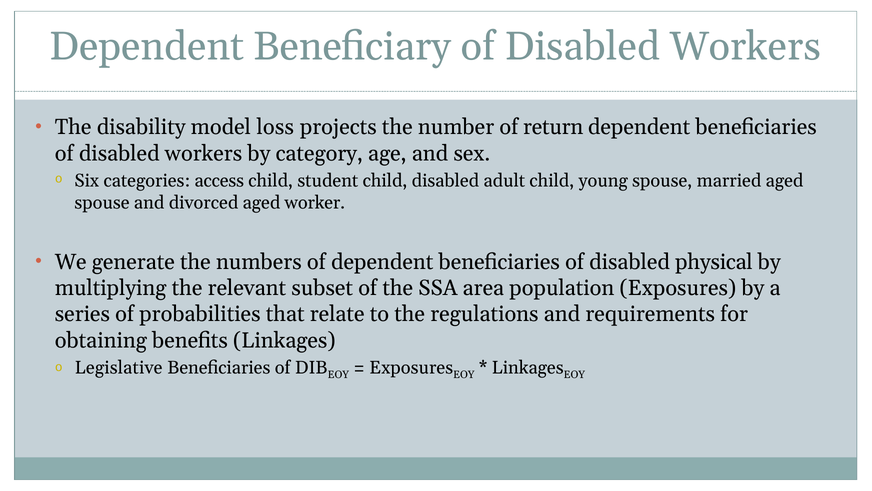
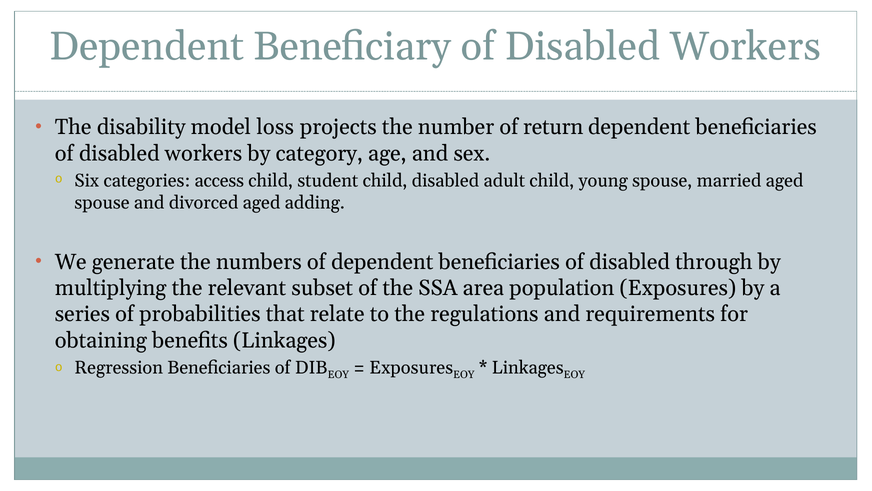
worker: worker -> adding
physical: physical -> through
Legislative: Legislative -> Regression
